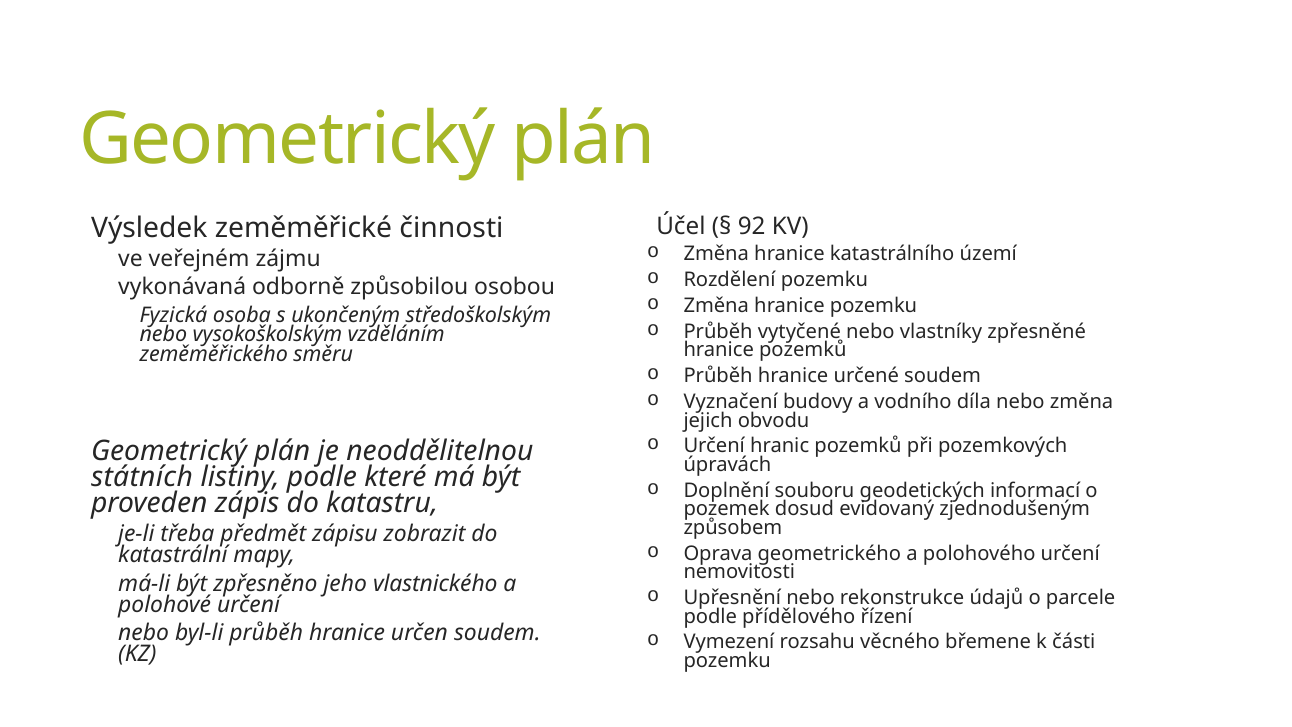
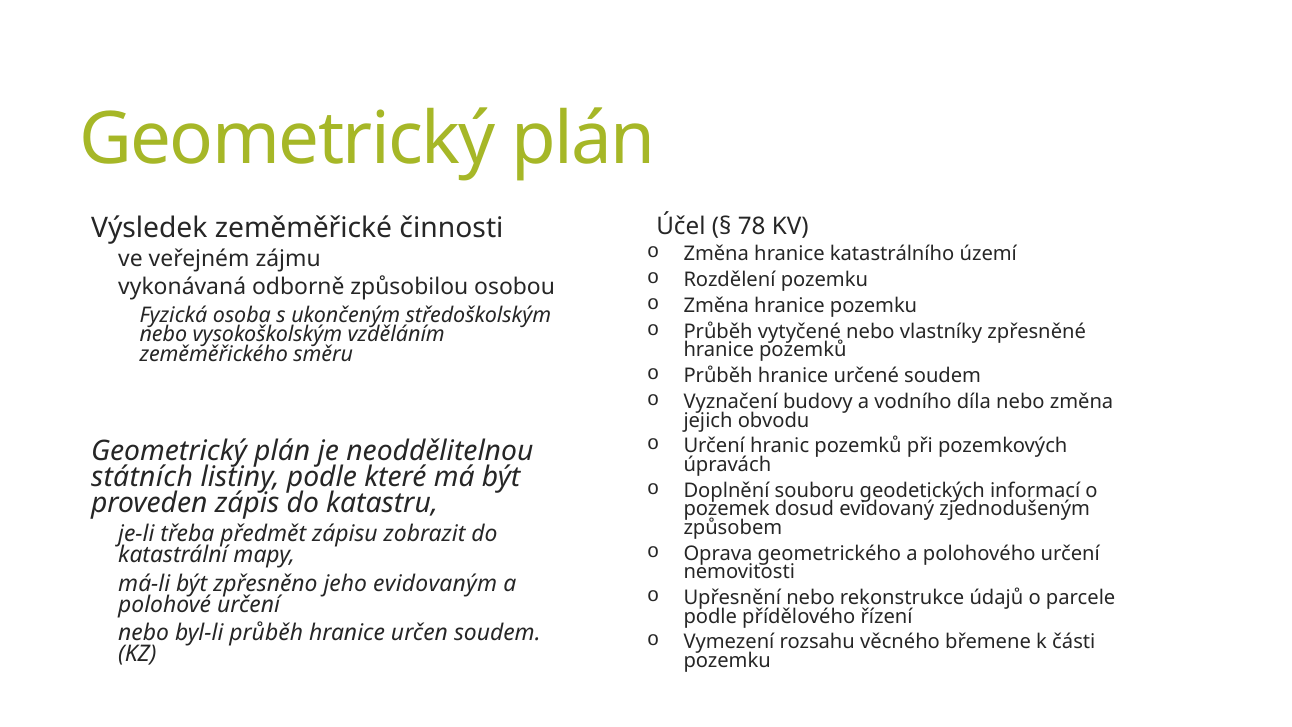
92: 92 -> 78
vlastnického: vlastnického -> evidovaným
